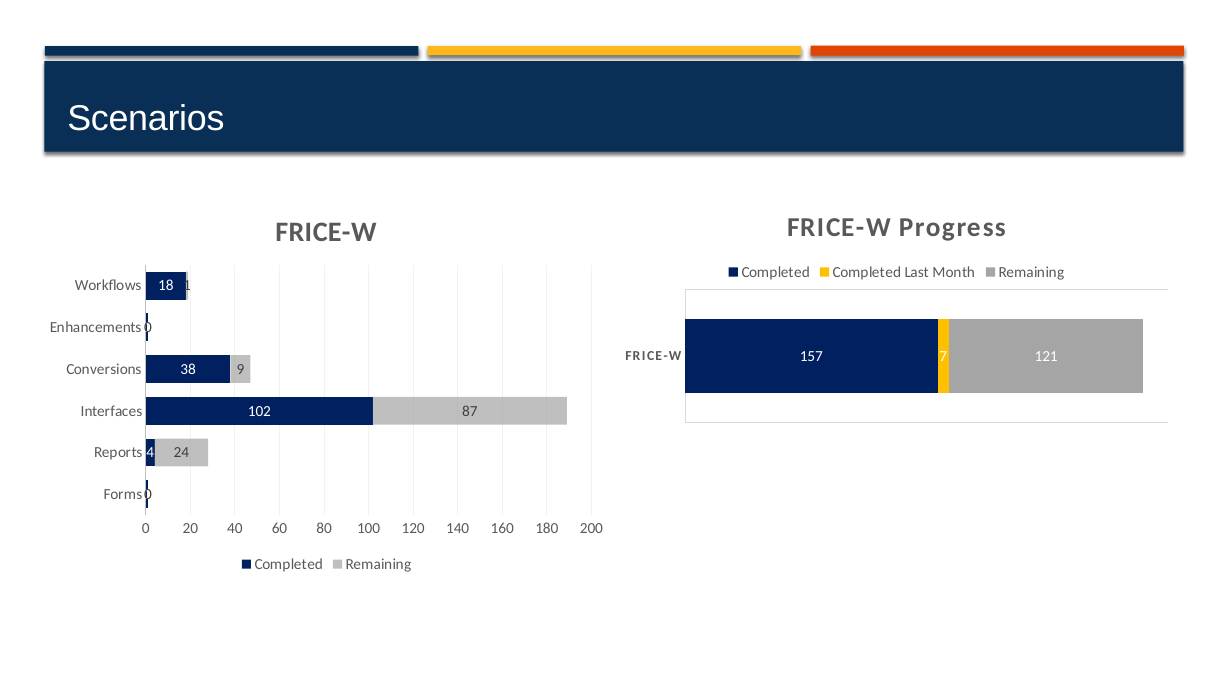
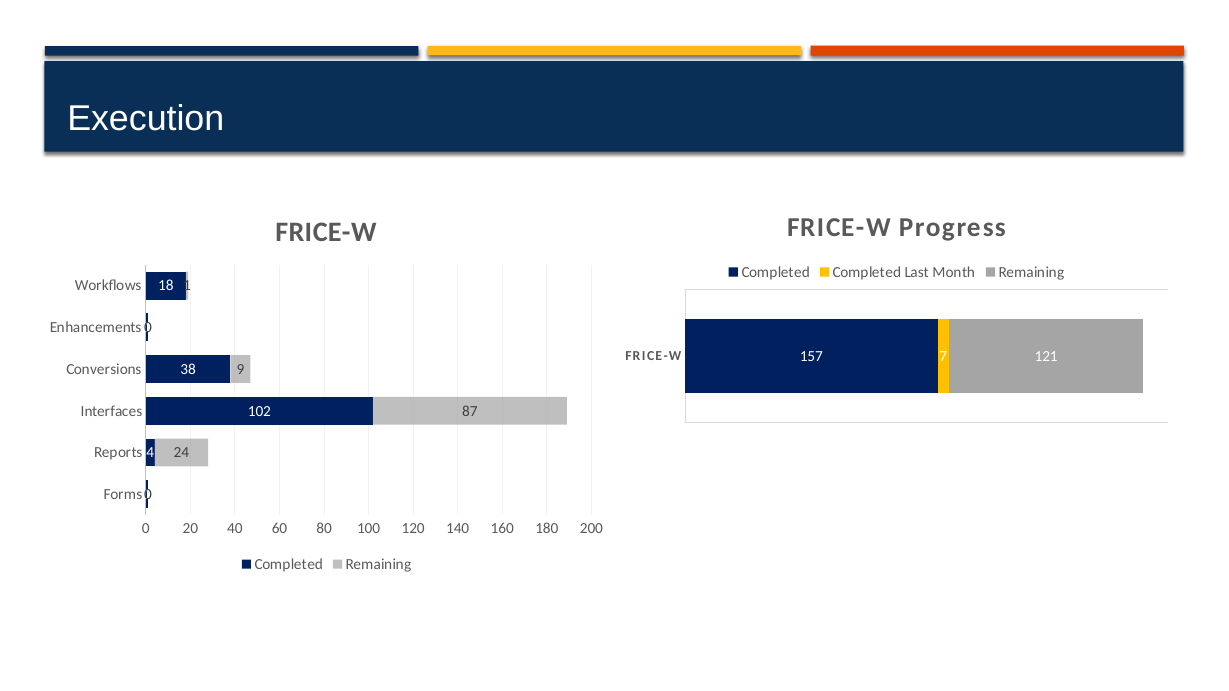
Scenarios: Scenarios -> Execution
